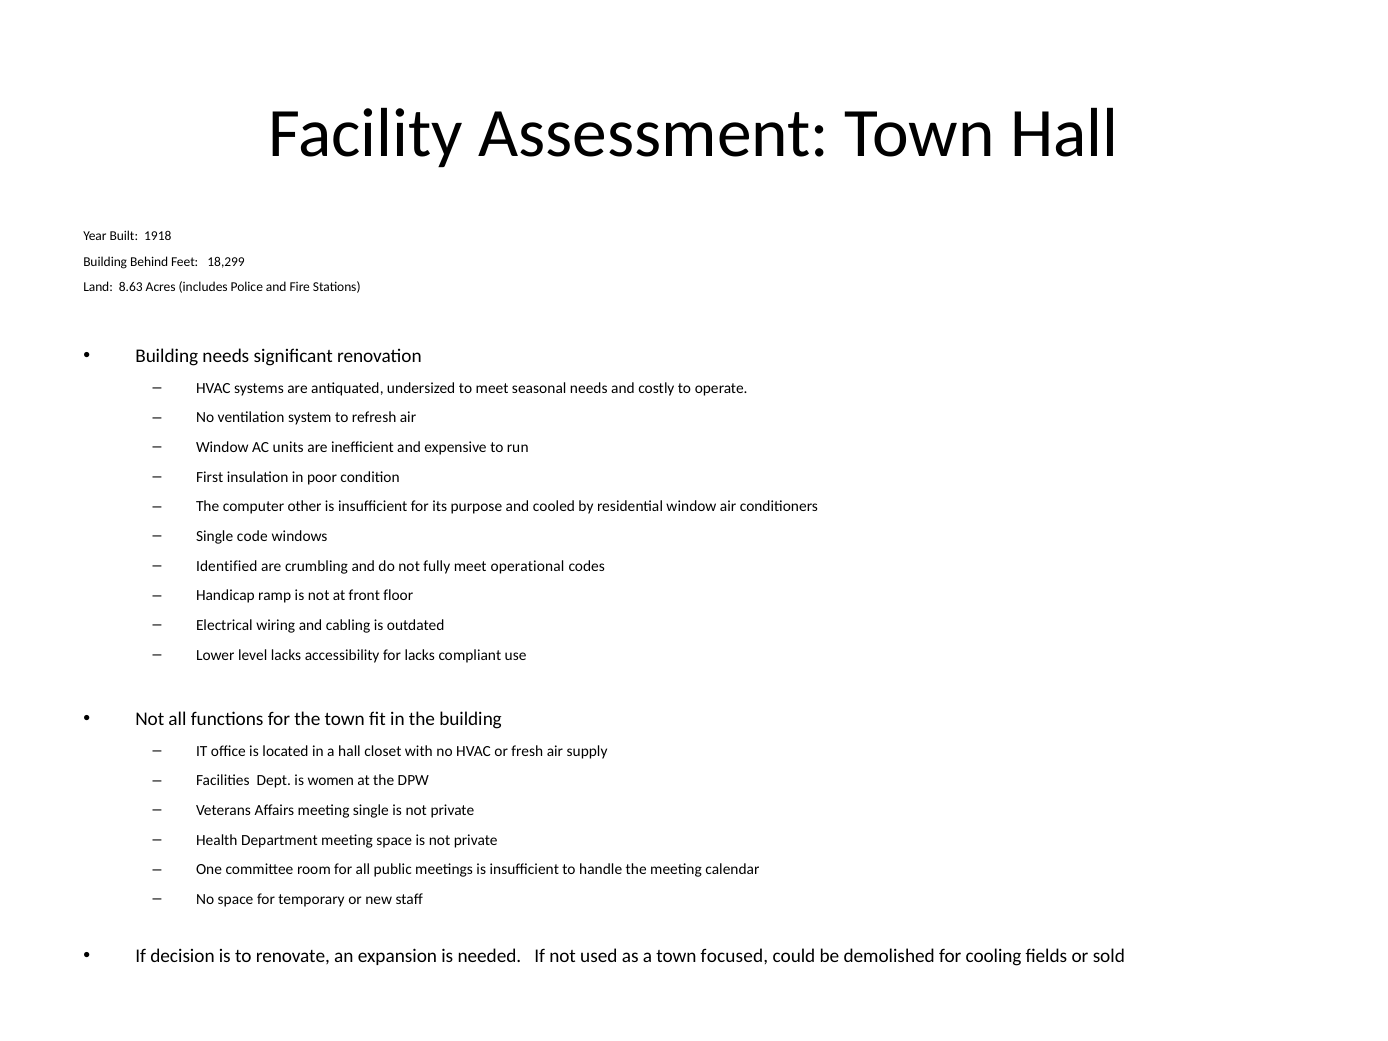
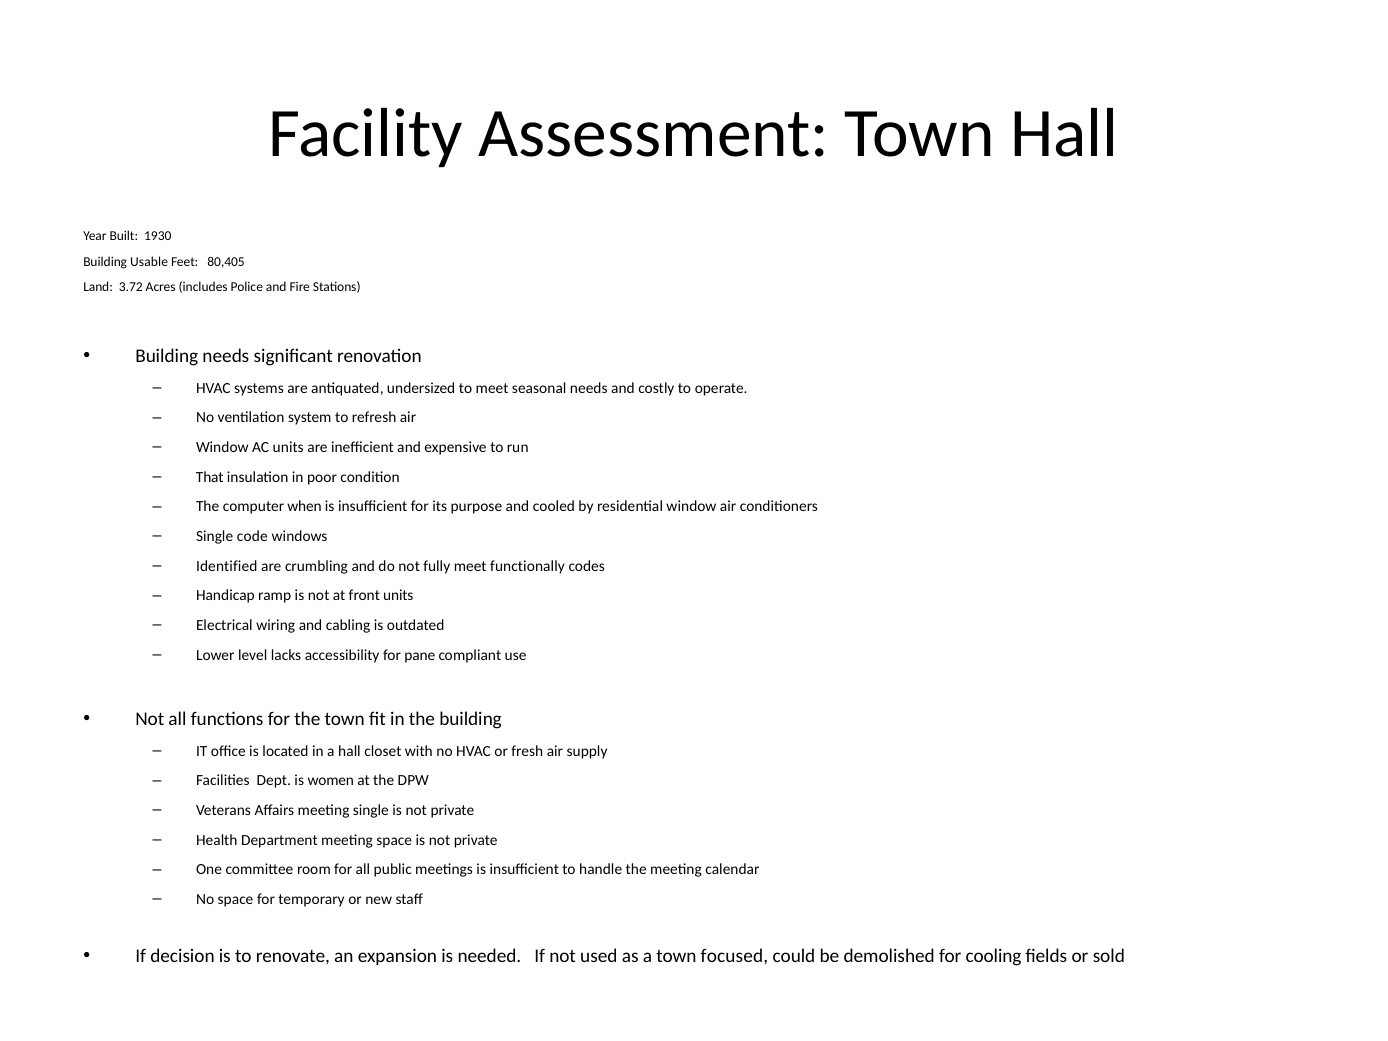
1918: 1918 -> 1930
Behind: Behind -> Usable
18,299: 18,299 -> 80,405
8.63: 8.63 -> 3.72
First: First -> That
other: other -> when
operational: operational -> functionally
front floor: floor -> units
for lacks: lacks -> pane
